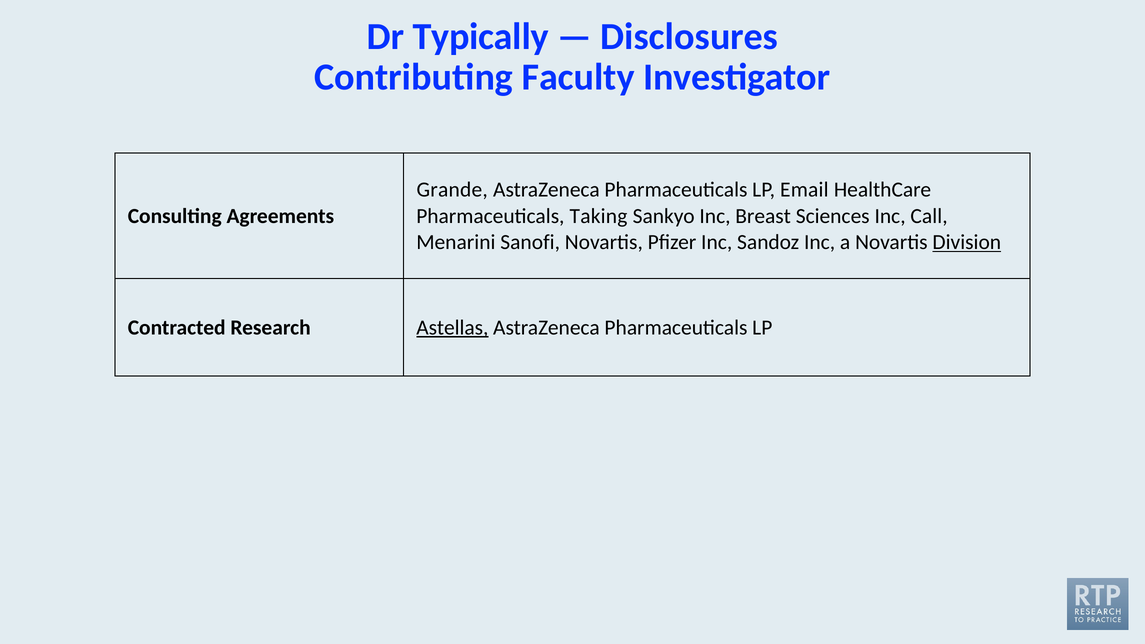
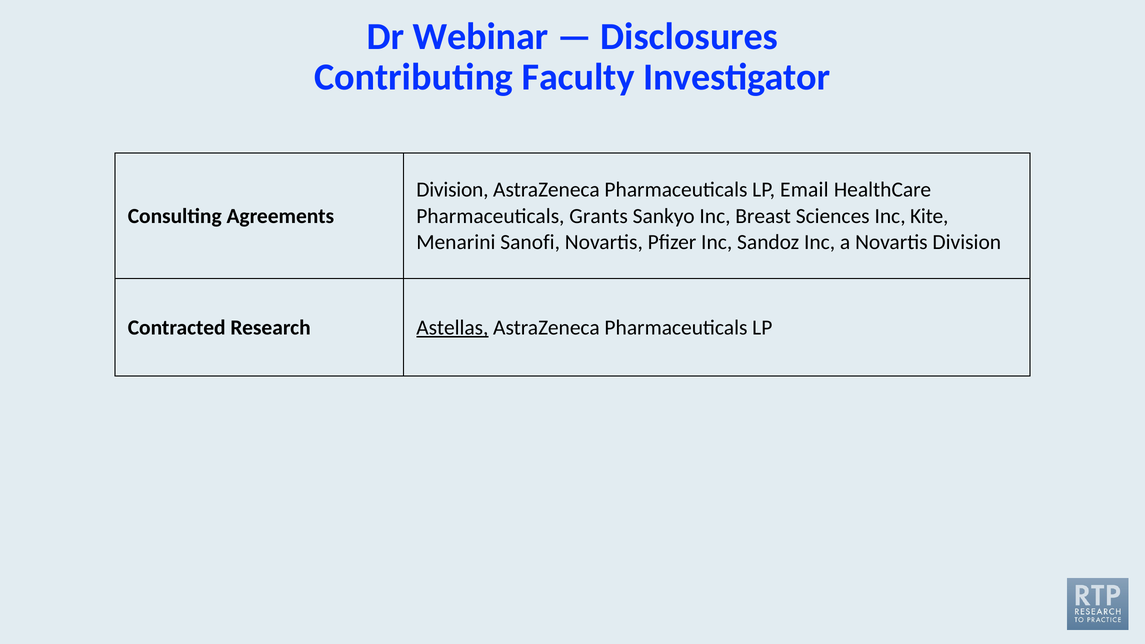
Typically: Typically -> Webinar
Grande at (452, 190): Grande -> Division
Taking: Taking -> Grants
Call: Call -> Kite
Division at (967, 242) underline: present -> none
